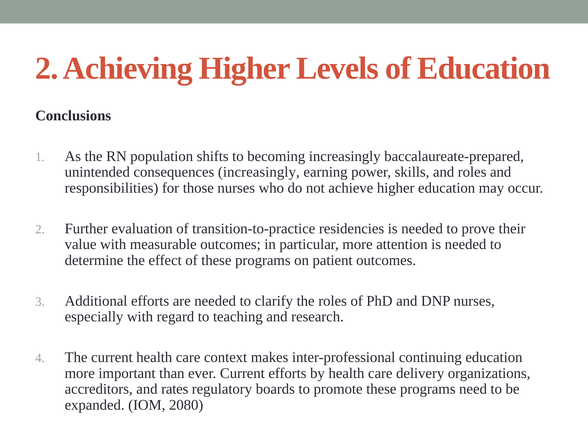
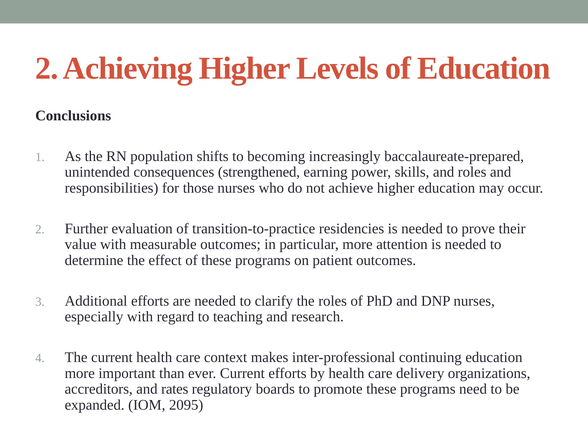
consequences increasingly: increasingly -> strengthened
2080: 2080 -> 2095
